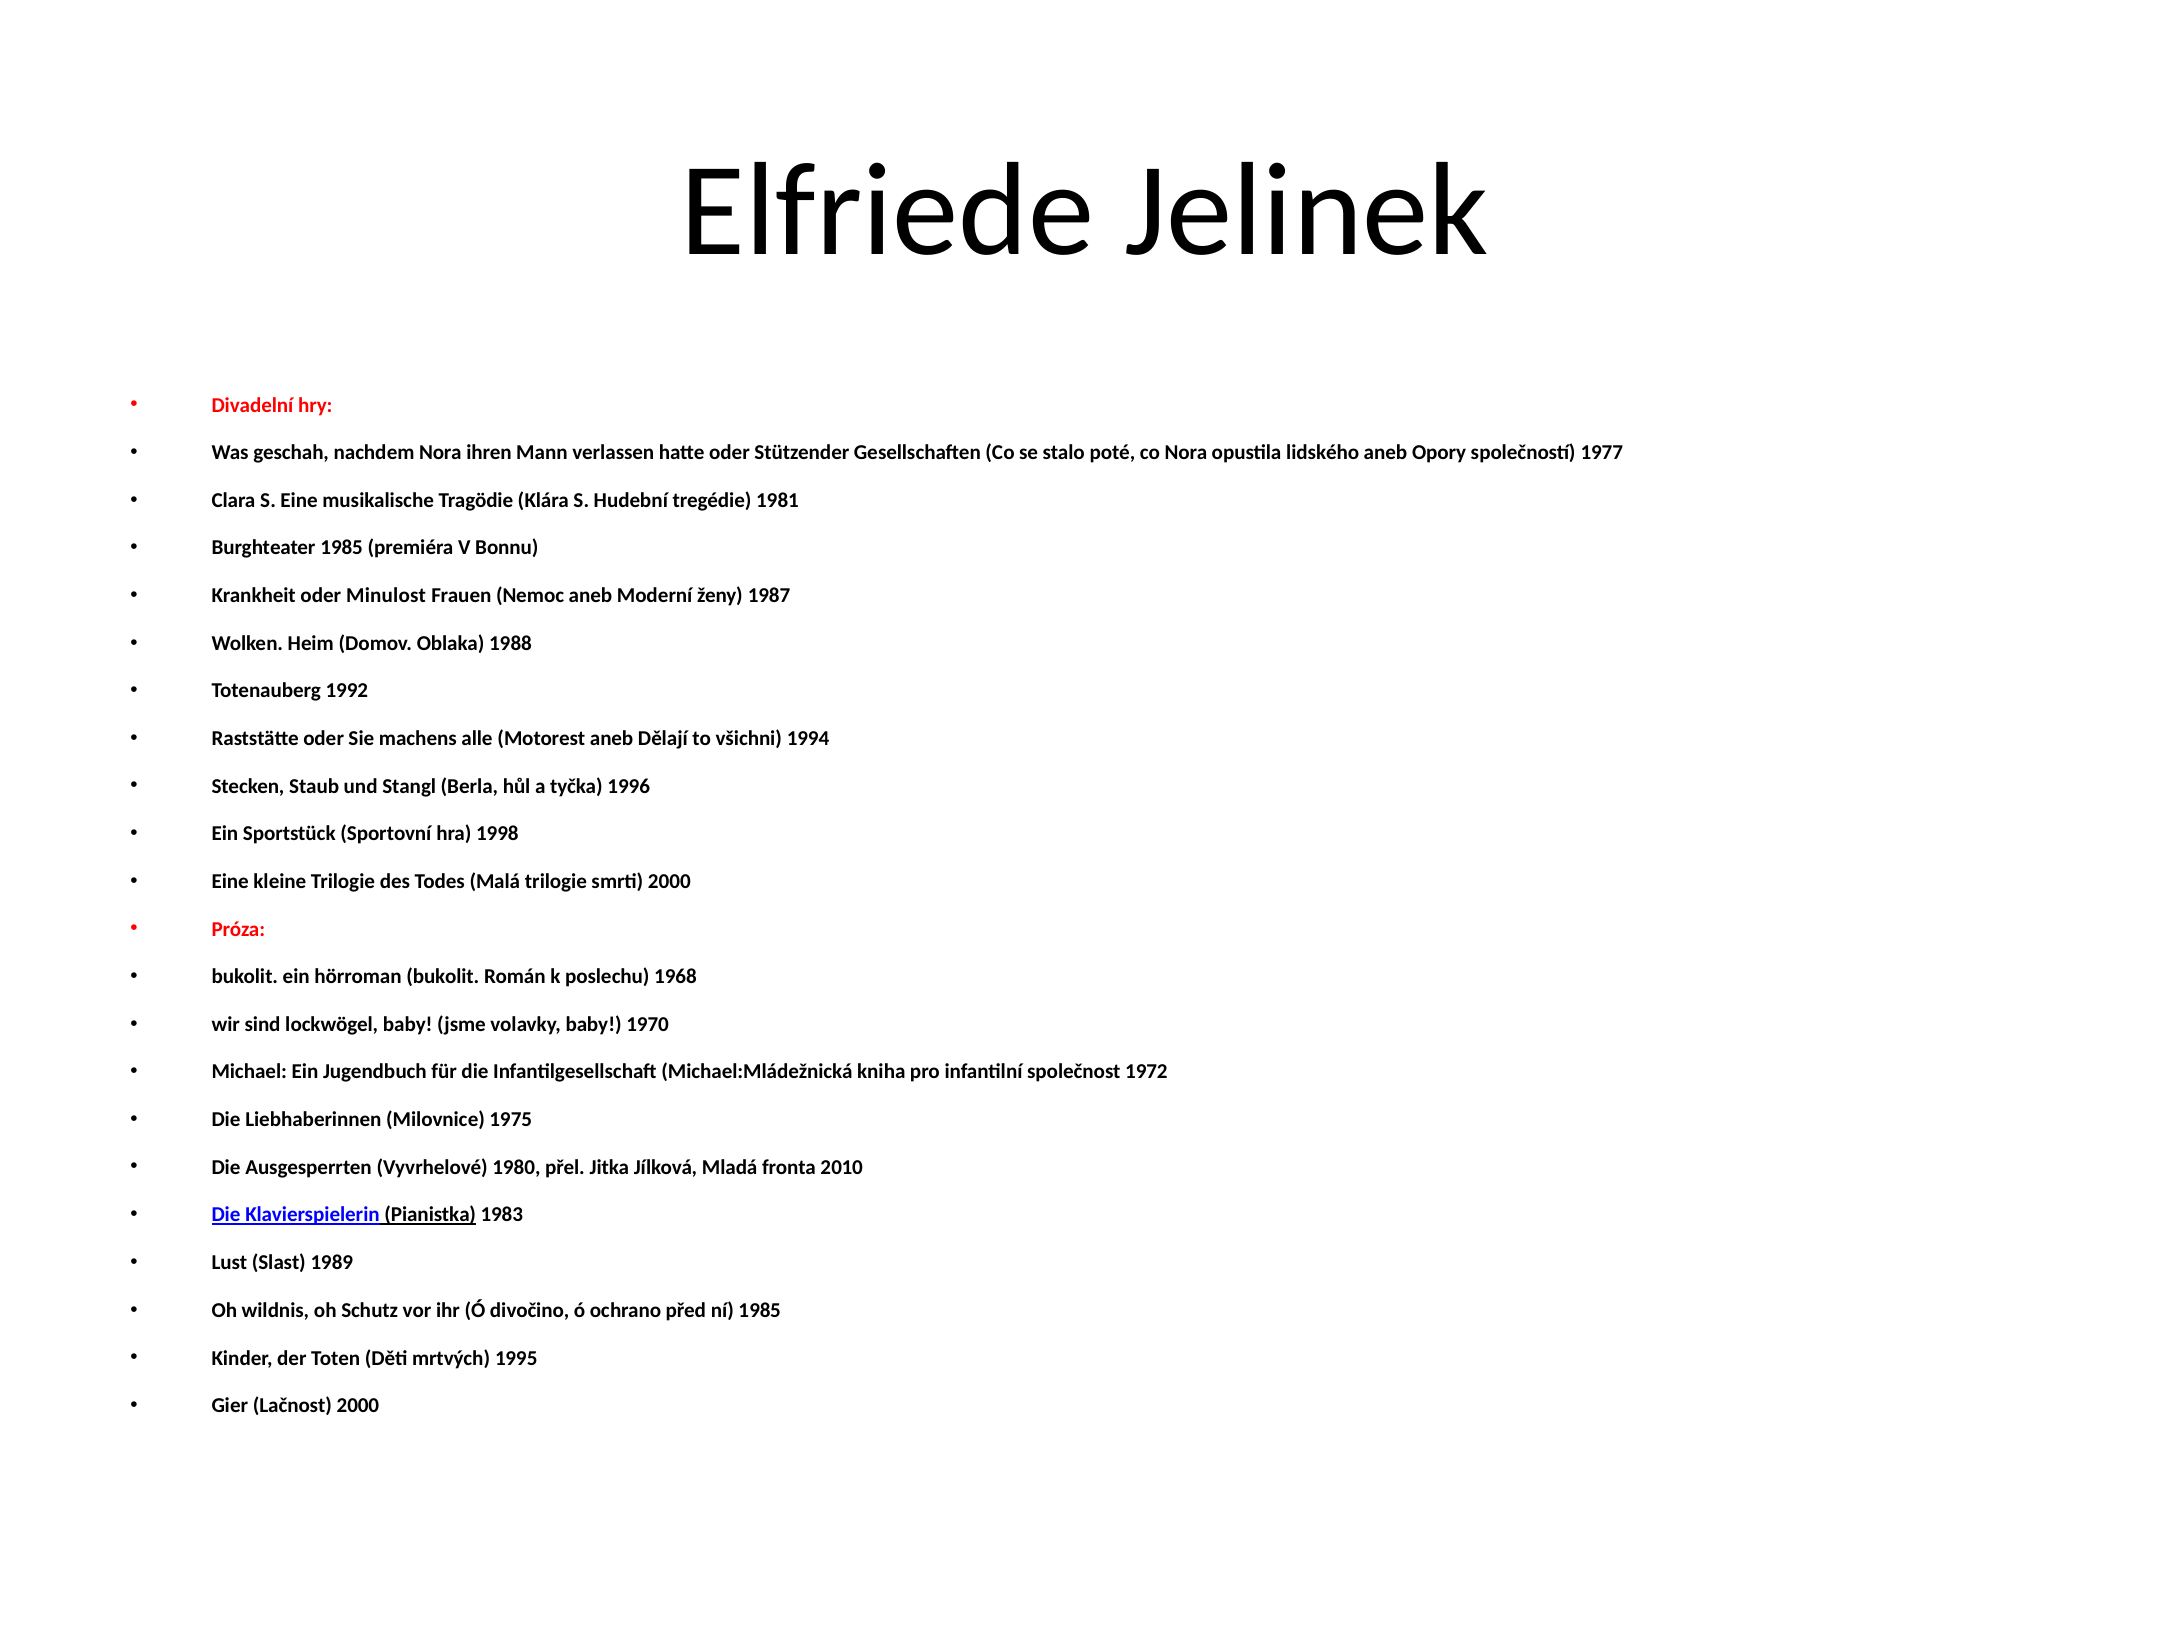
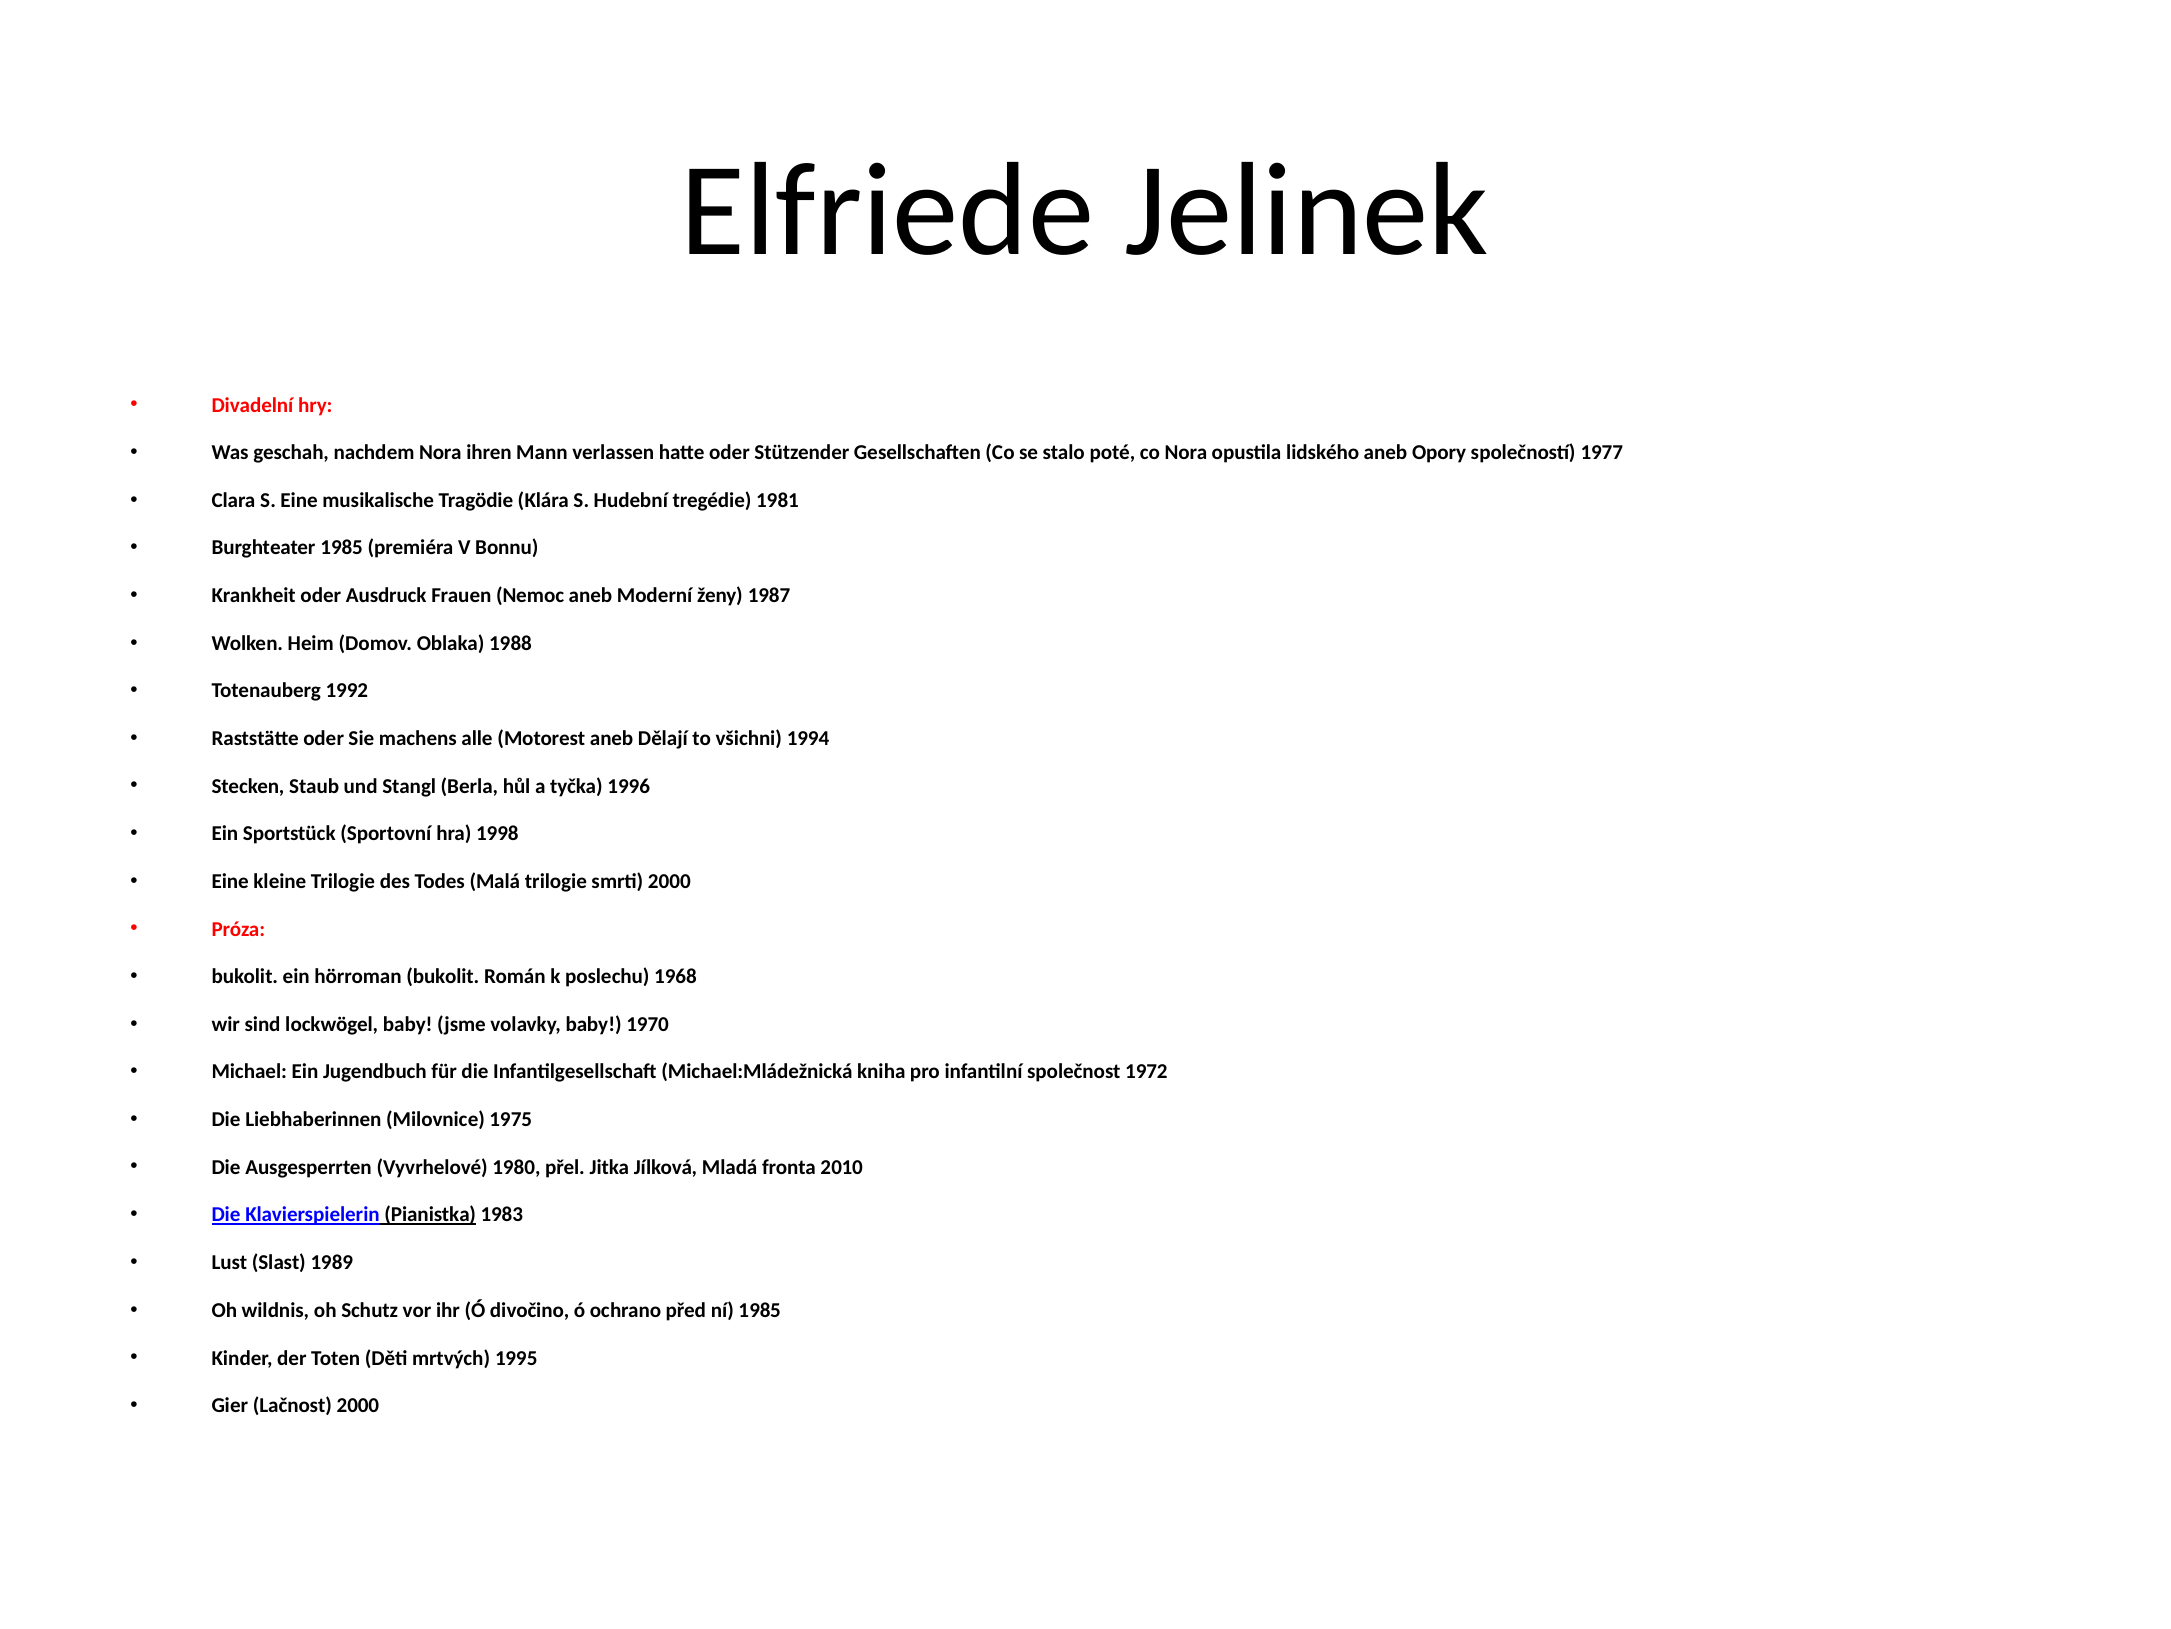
Minulost: Minulost -> Ausdruck
